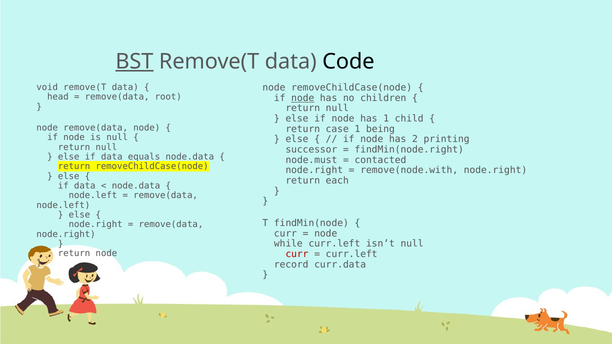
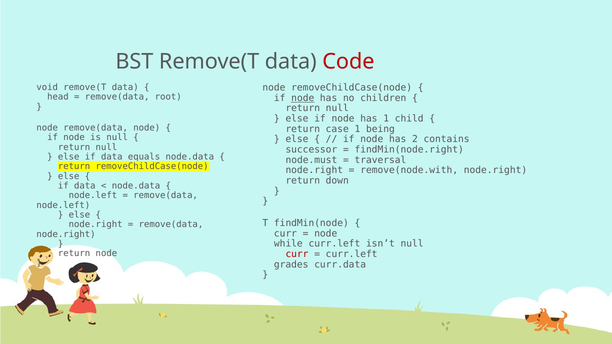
BST underline: present -> none
Code colour: black -> red
printing: printing -> contains
contacted: contacted -> traversal
each: each -> down
record: record -> grades
